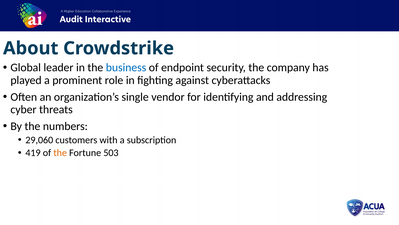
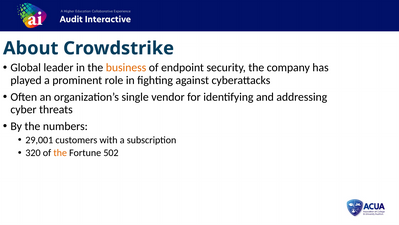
business colour: blue -> orange
29,060: 29,060 -> 29,001
419: 419 -> 320
503: 503 -> 502
